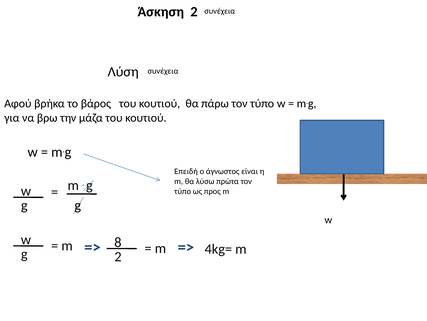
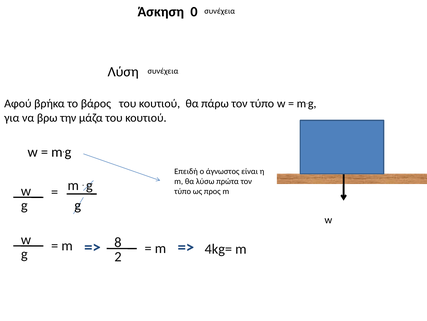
Άσκηση 2: 2 -> 0
